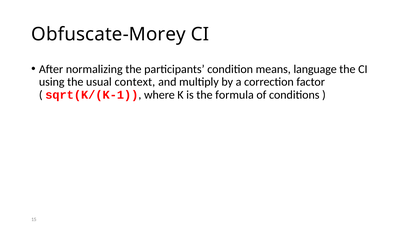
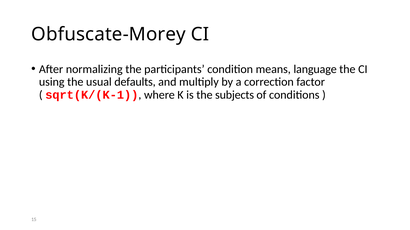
context: context -> defaults
formula: formula -> subjects
